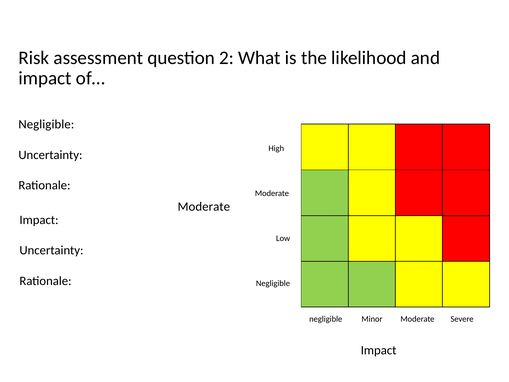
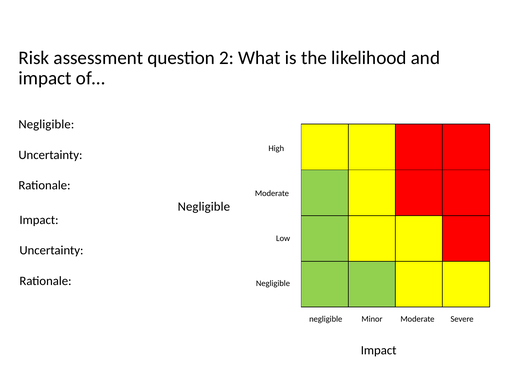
Moderate at (204, 207): Moderate -> Negligible
